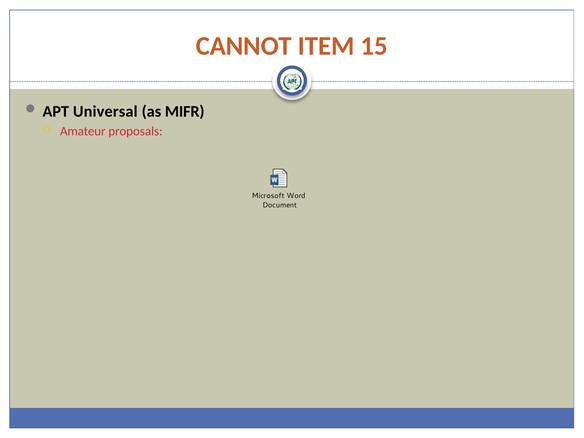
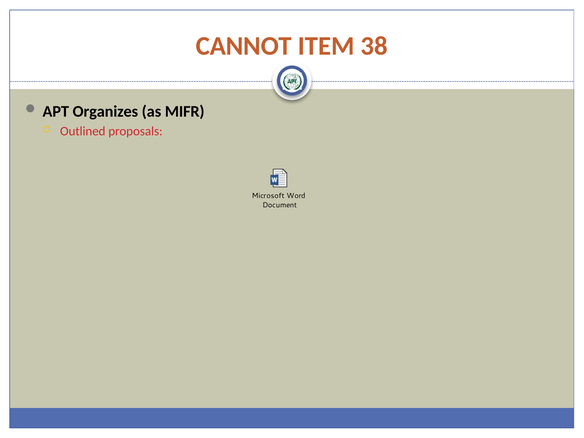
15: 15 -> 38
Universal: Universal -> Organizes
Amateur: Amateur -> Outlined
